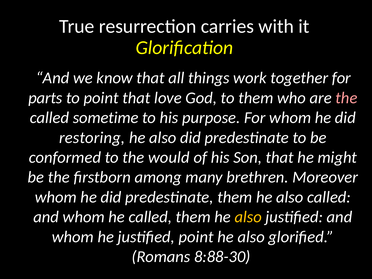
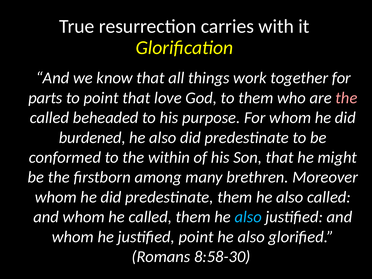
sometime: sometime -> beheaded
restoring: restoring -> burdened
would: would -> within
also at (248, 217) colour: yellow -> light blue
8:88-30: 8:88-30 -> 8:58-30
